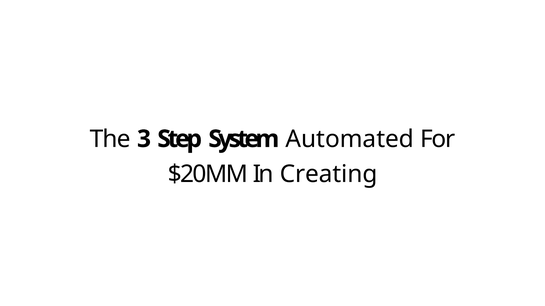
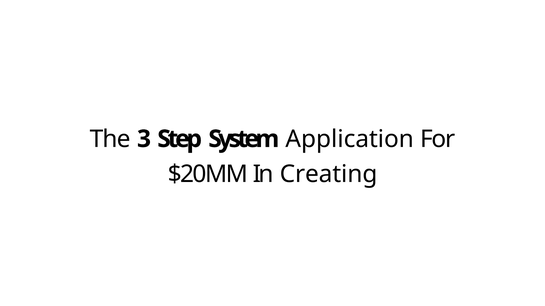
Automated: Automated -> Application
